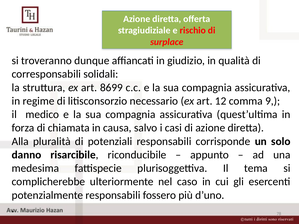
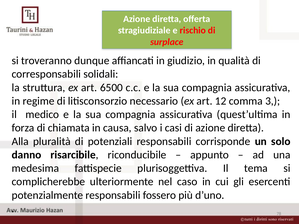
8699: 8699 -> 6500
9: 9 -> 3
